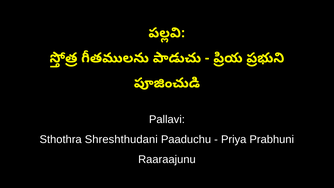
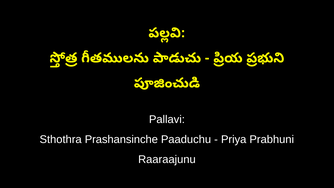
Shreshthudani: Shreshthudani -> Prashansinche
